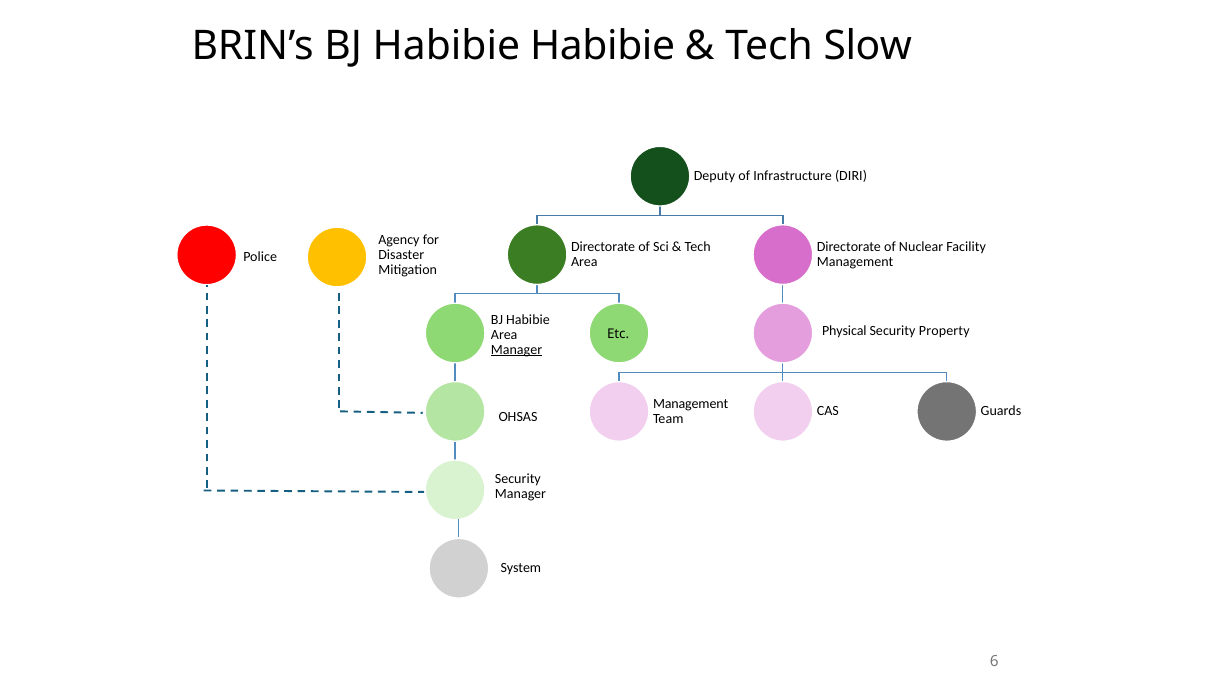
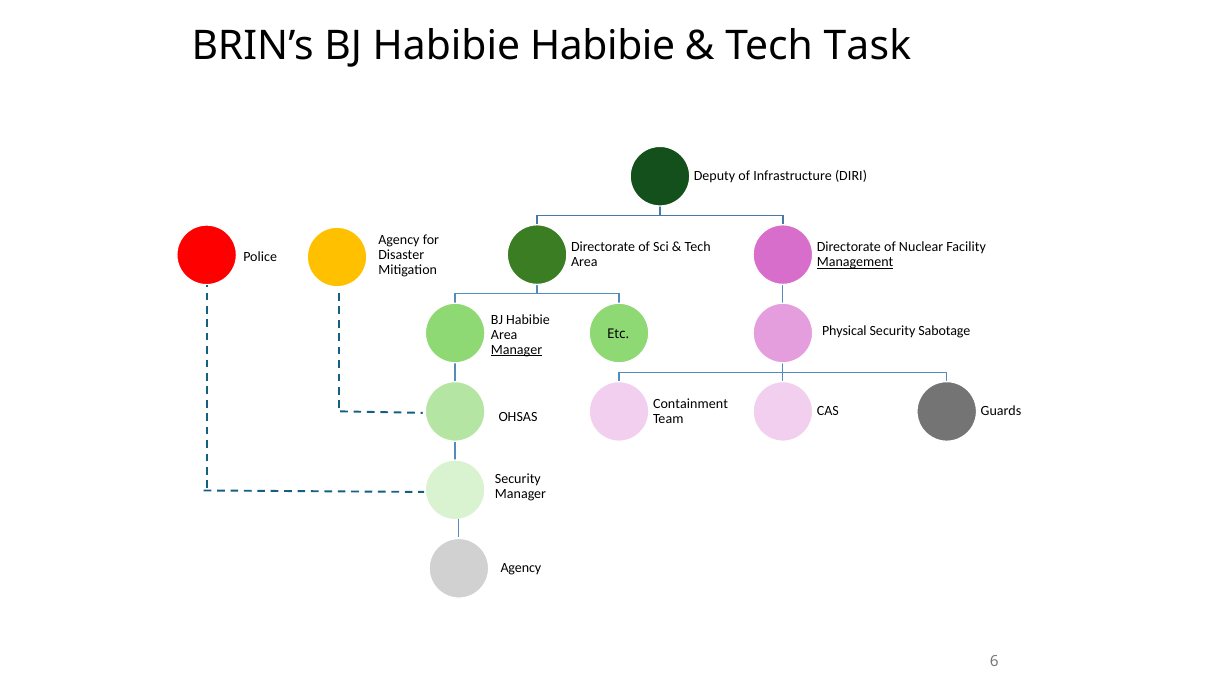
Slow: Slow -> Task
Management at (855, 262) underline: none -> present
Property: Property -> Sabotage
Management at (691, 403): Management -> Containment
System at (521, 568): System -> Agency
